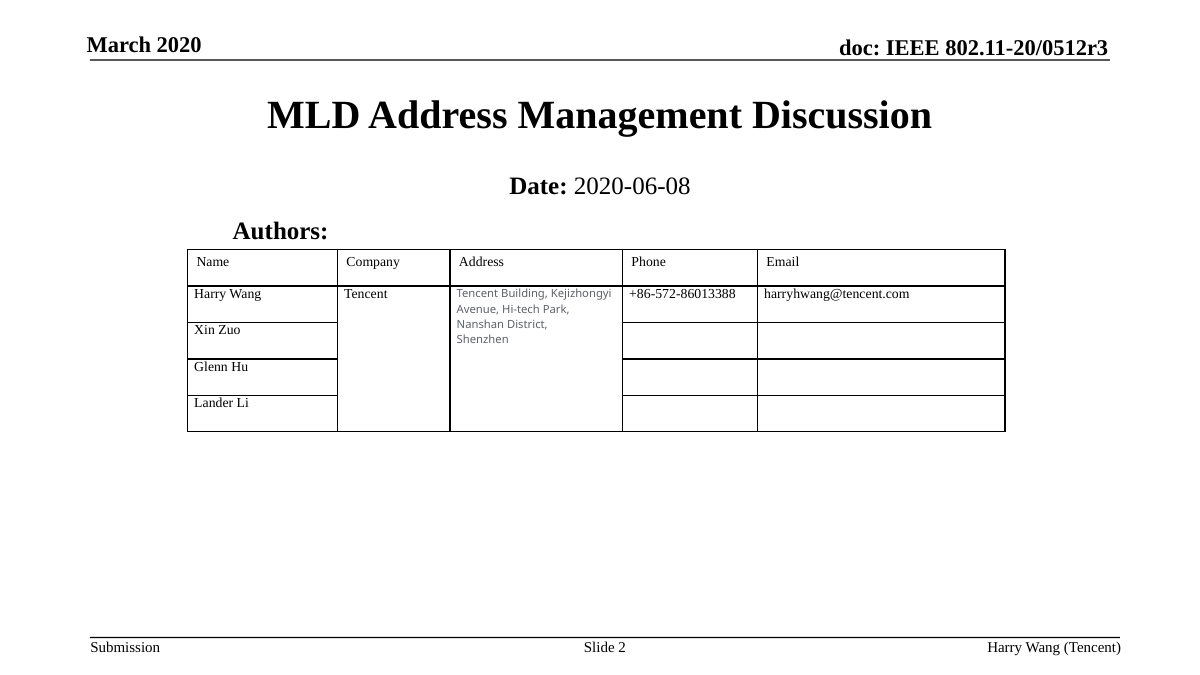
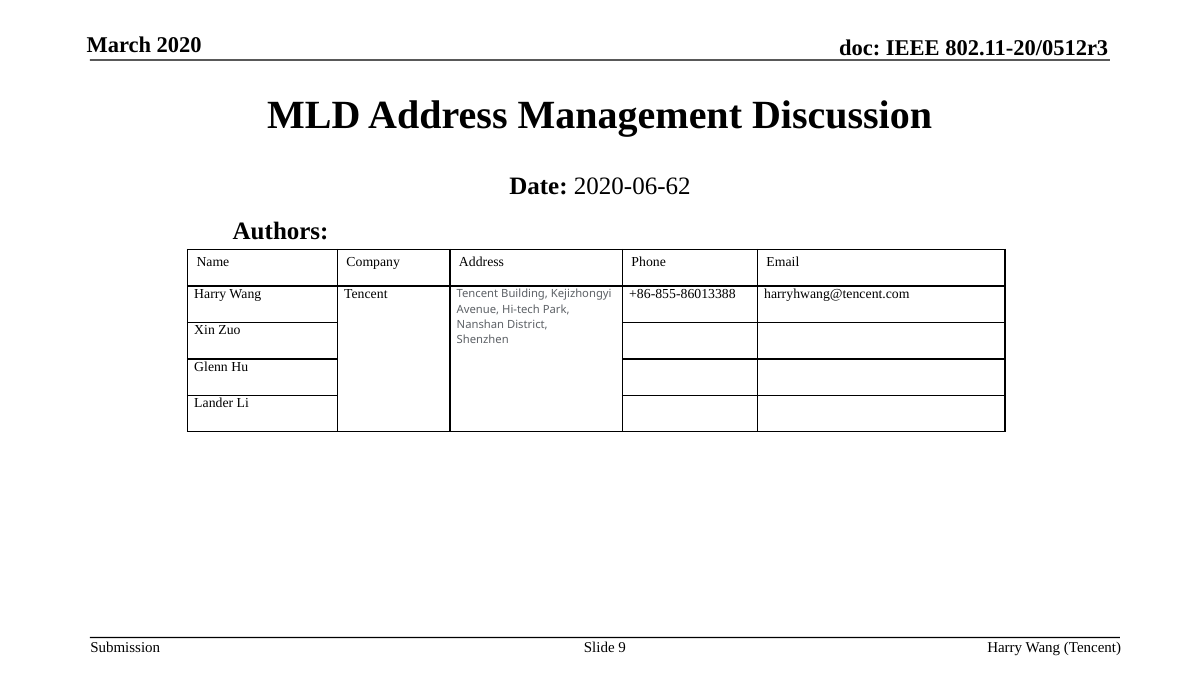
2020-06-08: 2020-06-08 -> 2020-06-62
+86-572-86013388: +86-572-86013388 -> +86-855-86013388
2: 2 -> 9
